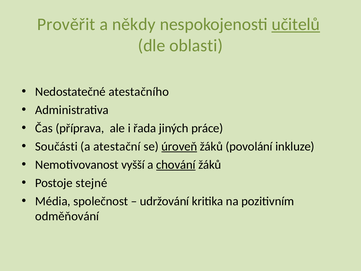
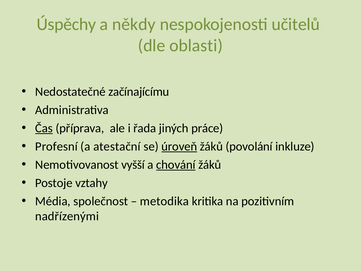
Prověřit: Prověřit -> Úspěchy
učitelů underline: present -> none
atestačního: atestačního -> začínajícímu
Čas underline: none -> present
Součásti: Součásti -> Profesní
stejné: stejné -> vztahy
udržování: udržování -> metodika
odměňování: odměňování -> nadřízenými
